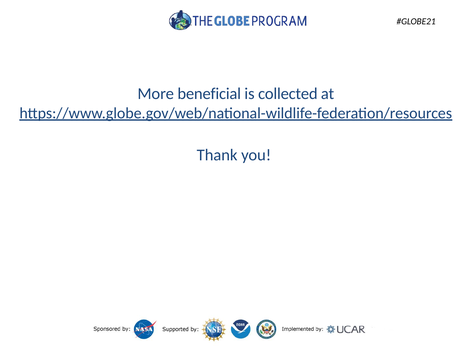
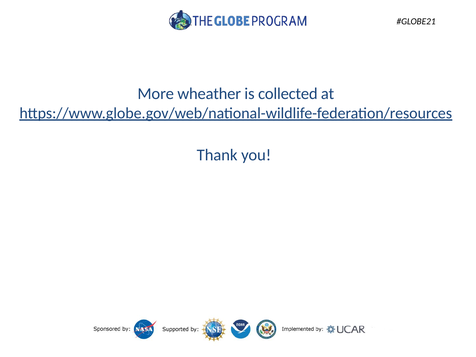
beneficial: beneficial -> wheather
